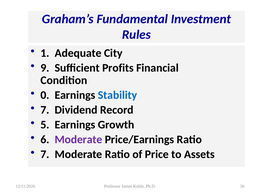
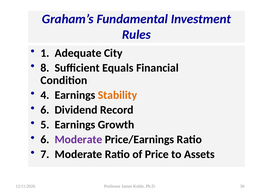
9: 9 -> 8
Profits: Profits -> Equals
0: 0 -> 4
Stability colour: blue -> orange
7 at (45, 110): 7 -> 6
